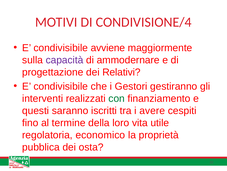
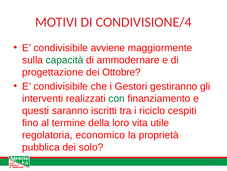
capacità colour: purple -> green
Relativi: Relativi -> Ottobre
avere: avere -> riciclo
osta: osta -> solo
